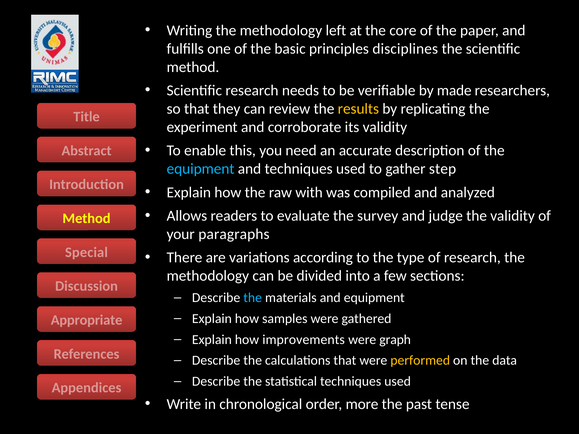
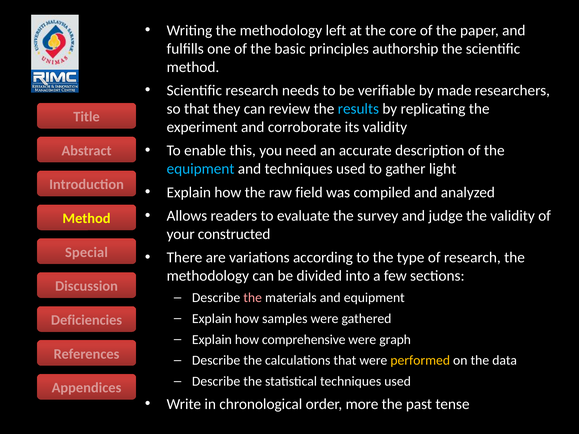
disciplines: disciplines -> authorship
results colour: yellow -> light blue
step: step -> light
with: with -> field
paragraphs: paragraphs -> constructed
the at (253, 298) colour: light blue -> pink
Appropriate: Appropriate -> Deficiencies
improvements: improvements -> comprehensive
